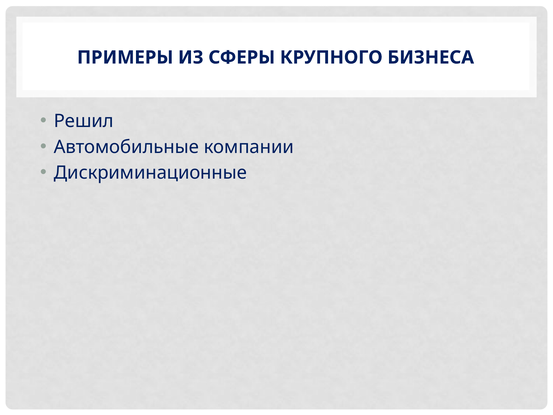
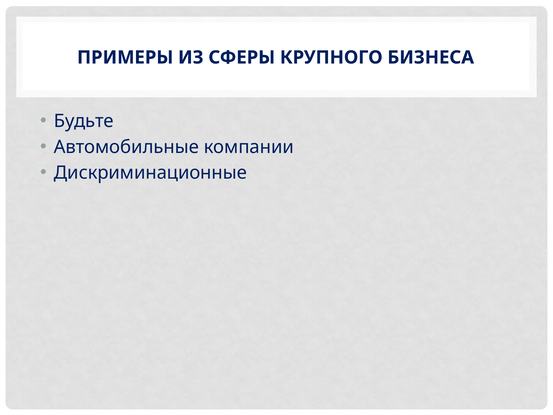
Решил: Решил -> Будьте
